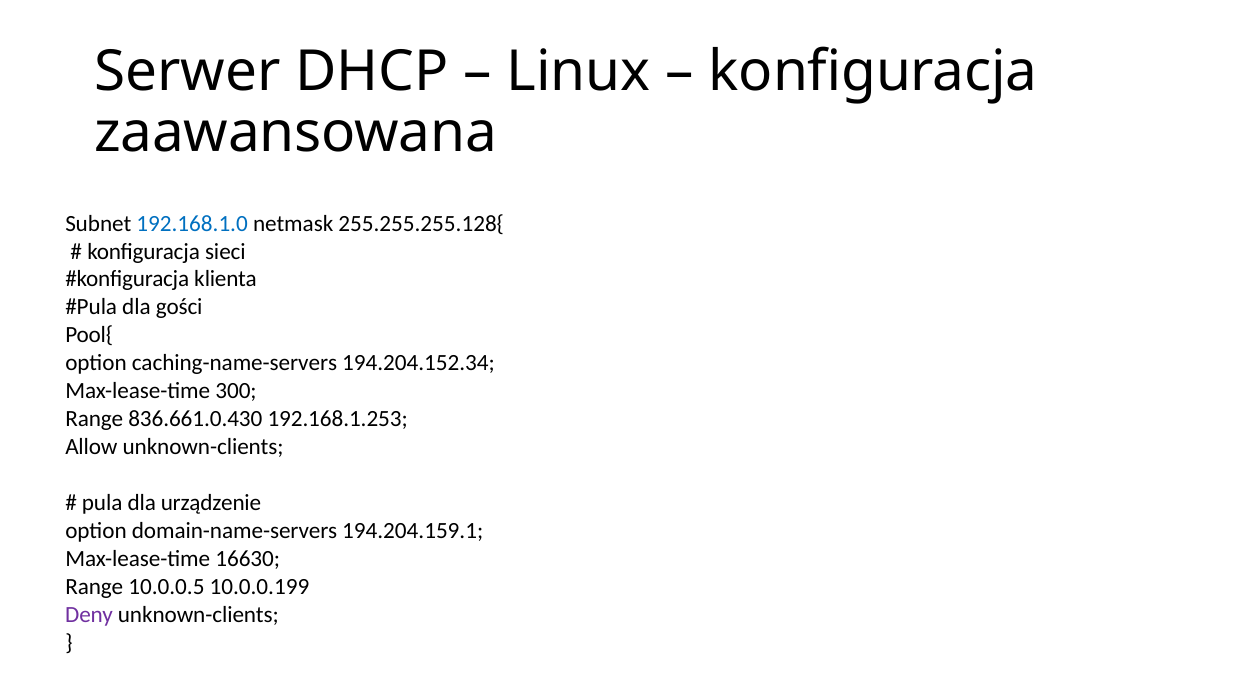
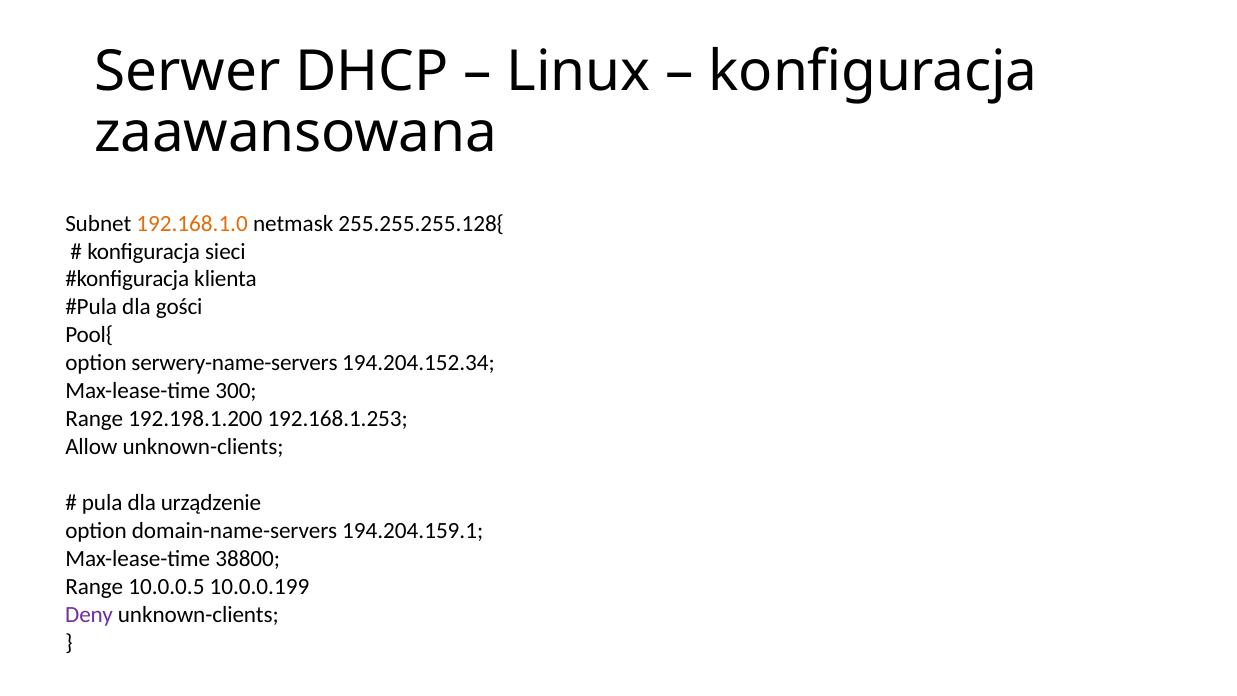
192.168.1.0 colour: blue -> orange
caching-name-servers: caching-name-servers -> serwery-name-servers
836.661.0.430: 836.661.0.430 -> 192.198.1.200
16630: 16630 -> 38800
